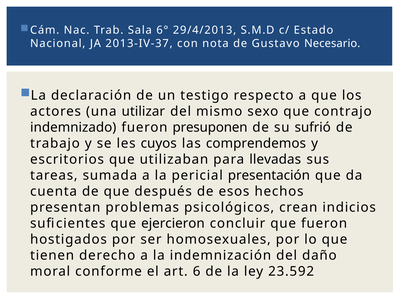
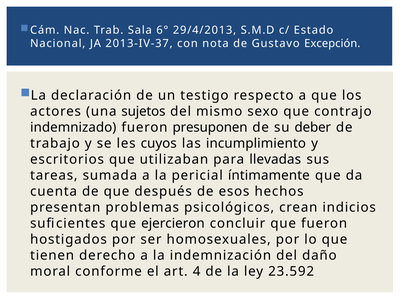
Necesario: Necesario -> Excepción
utilizar: utilizar -> sujetos
sufrió: sufrió -> deber
comprendemos: comprendemos -> incumplimiento
presentación: presentación -> íntimamente
6: 6 -> 4
